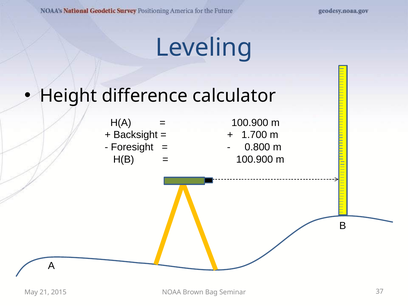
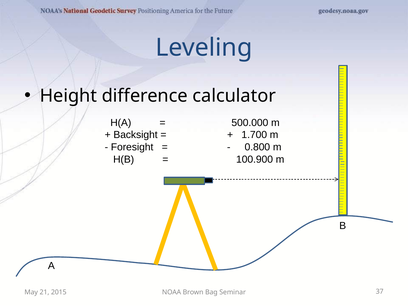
100.900 at (250, 123): 100.900 -> 500.000
